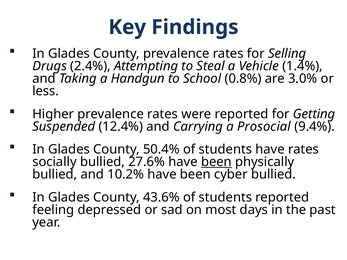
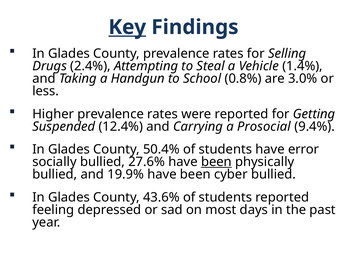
Key underline: none -> present
have rates: rates -> error
10.2%: 10.2% -> 19.9%
